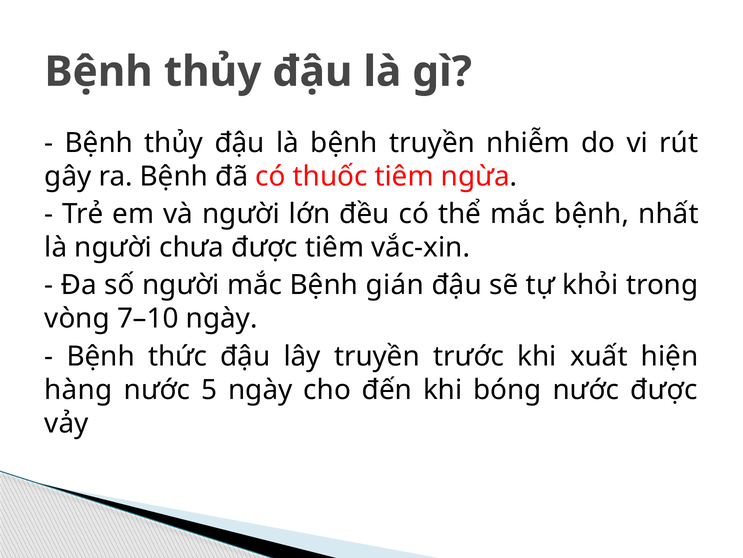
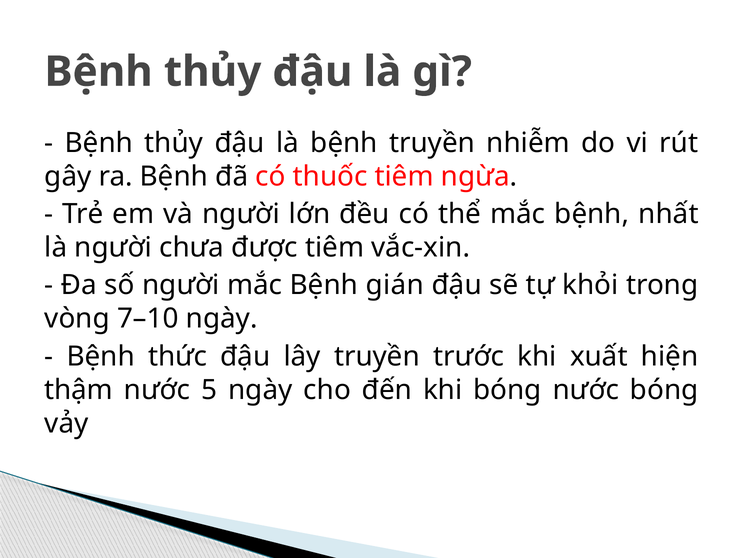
hàng: hàng -> thậm
nước được: được -> bóng
